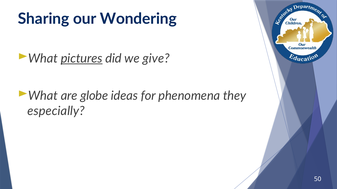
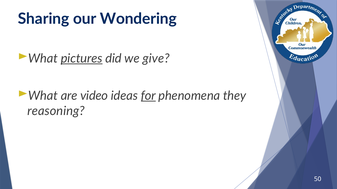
globe: globe -> video
for underline: none -> present
especially: especially -> reasoning
